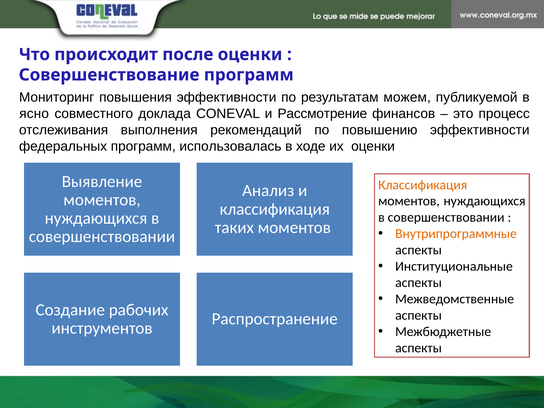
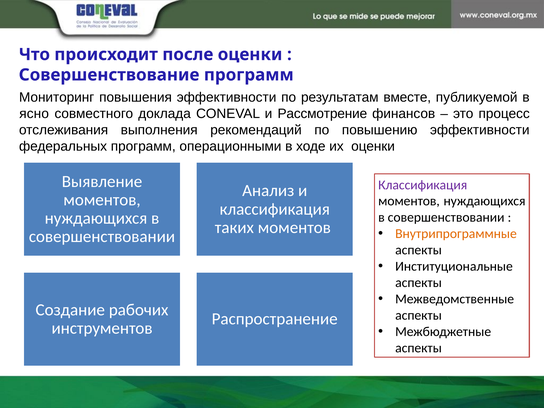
можем: можем -> вместе
использовалась: использовалась -> операционными
Классификация at (423, 185) colour: orange -> purple
